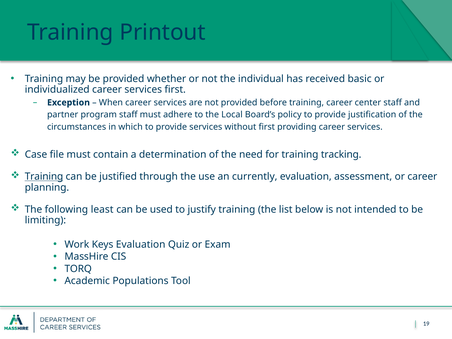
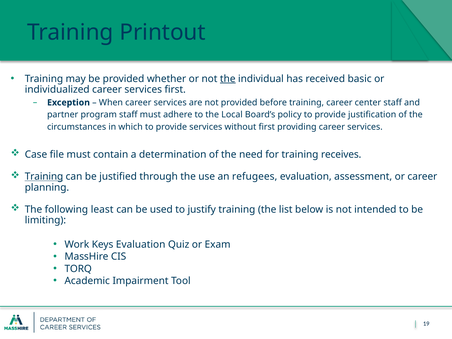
the at (228, 79) underline: none -> present
tracking: tracking -> receives
currently: currently -> refugees
Populations: Populations -> Impairment
